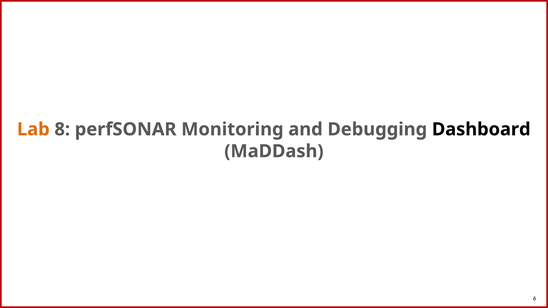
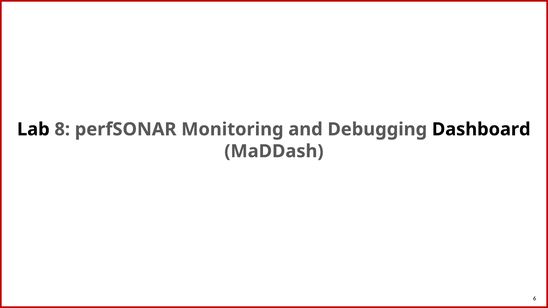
Lab colour: orange -> black
